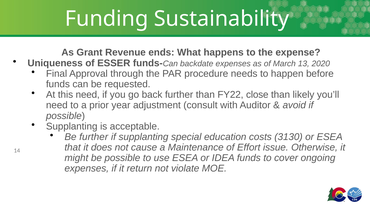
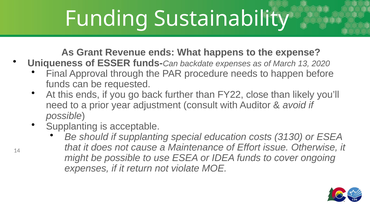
this need: need -> ends
Be further: further -> should
